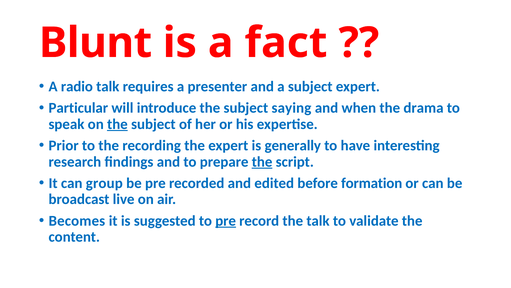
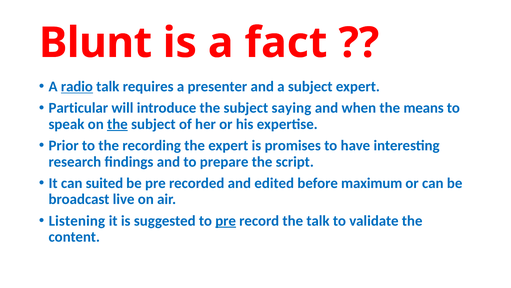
radio underline: none -> present
drama: drama -> means
generally: generally -> promises
the at (262, 161) underline: present -> none
group: group -> suited
formation: formation -> maximum
Becomes: Becomes -> Listening
